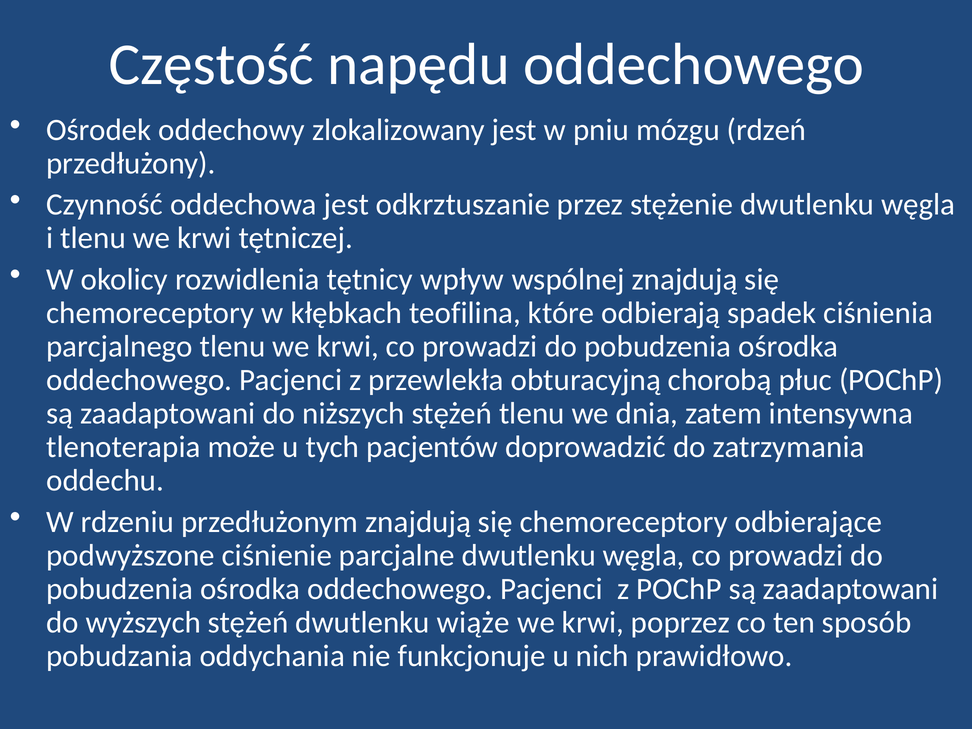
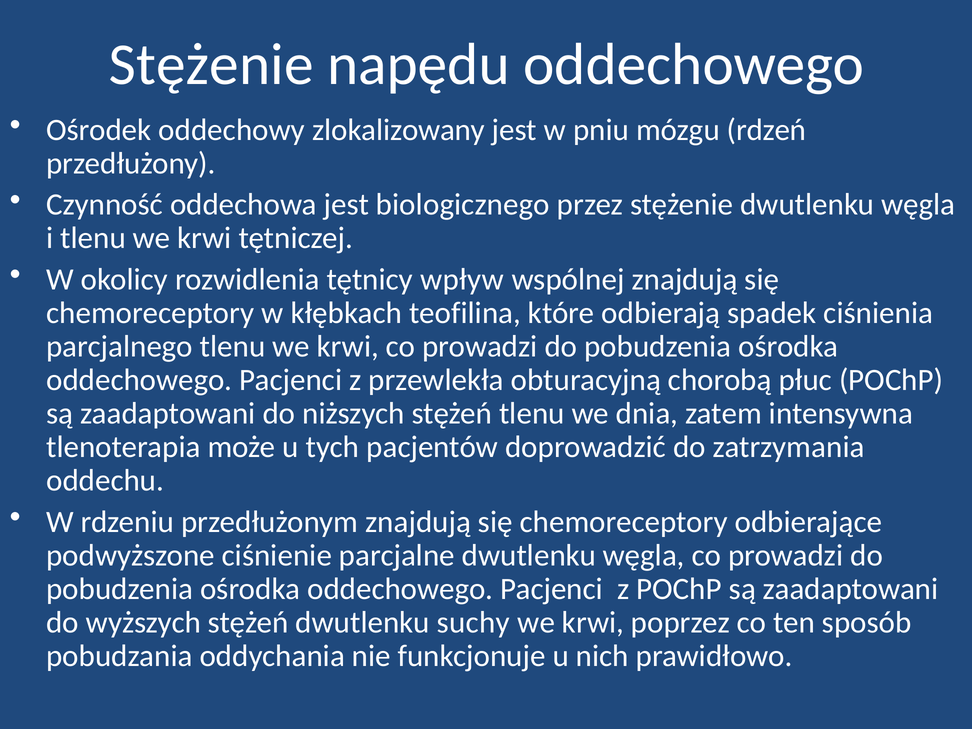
Częstość at (212, 65): Częstość -> Stężenie
odkrztuszanie: odkrztuszanie -> biologicznego
wiąże: wiąże -> suchy
